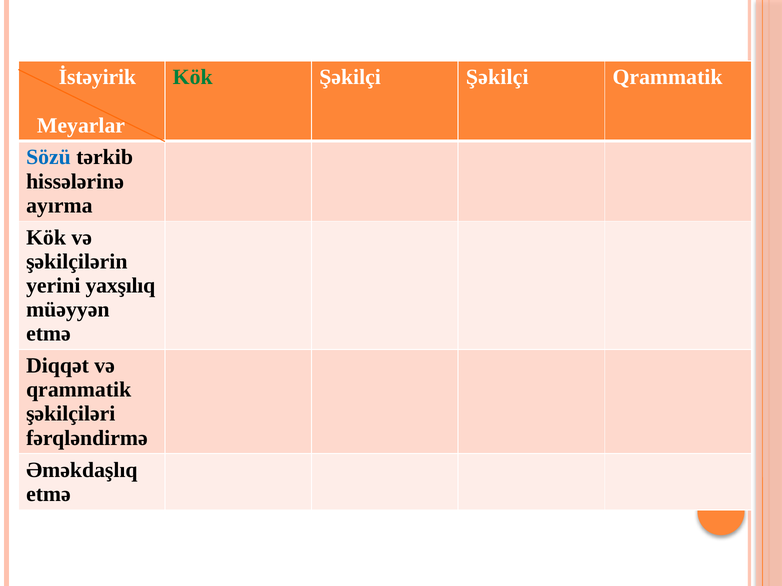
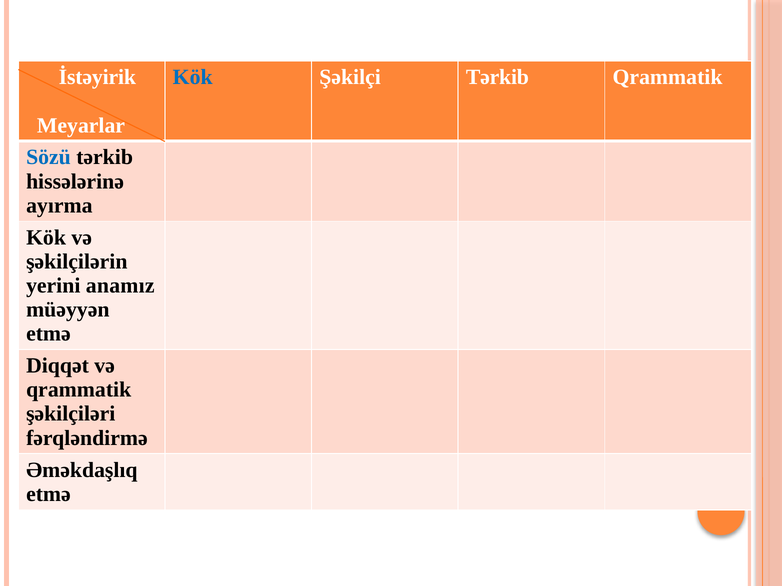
Kök at (193, 77) colour: green -> blue
Şəkilçi Şəkilçi: Şəkilçi -> Tərkib
yaxşılıq: yaxşılıq -> anamız
